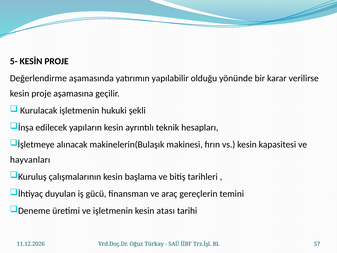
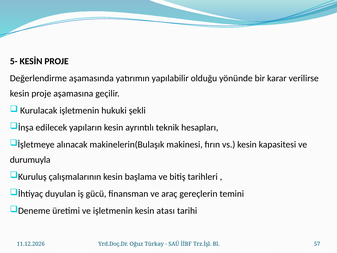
hayvanları: hayvanları -> durumuyla
